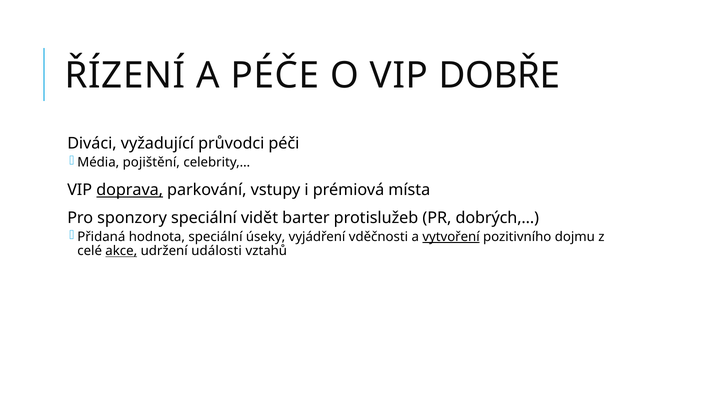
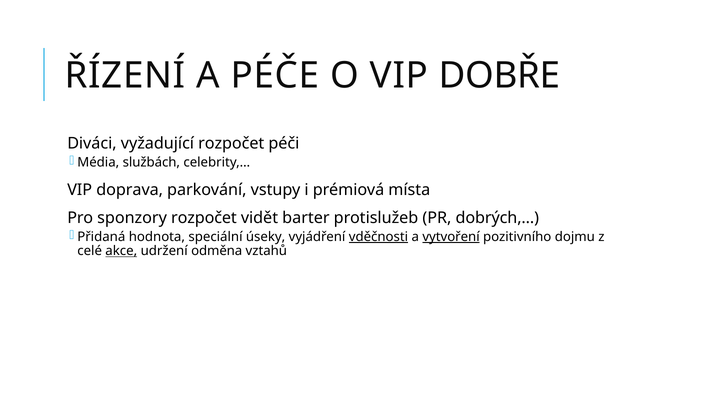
vyžadující průvodci: průvodci -> rozpočet
pojištění: pojištění -> službách
doprava underline: present -> none
sponzory speciální: speciální -> rozpočet
vděčnosti underline: none -> present
události: události -> odměna
